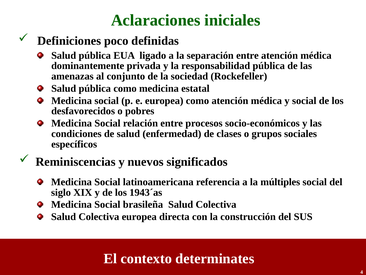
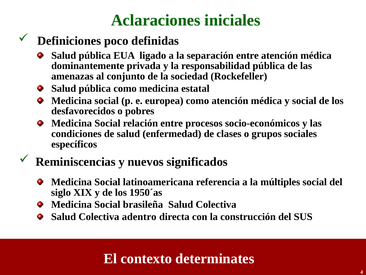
1943´as: 1943´as -> 1950´as
Colectiva europea: europea -> adentro
